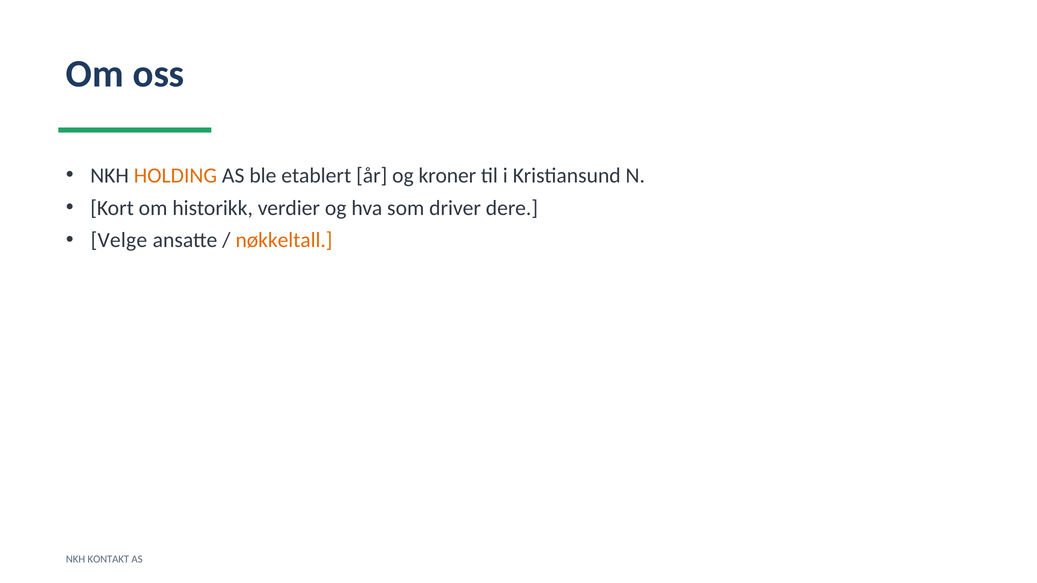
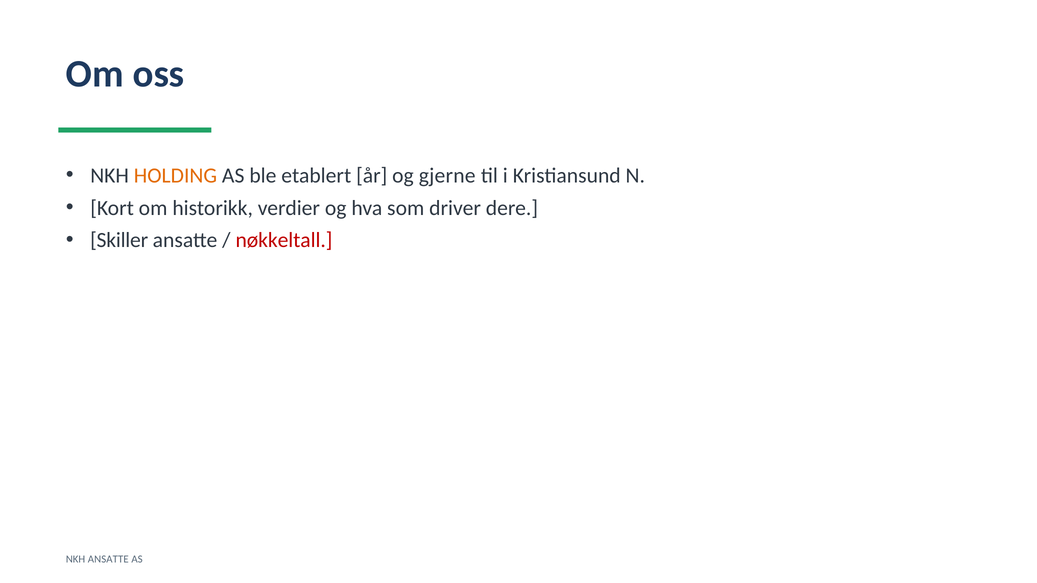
kroner: kroner -> gjerne
Velge: Velge -> Skiller
nøkkeltall colour: orange -> red
NKH KONTAKT: KONTAKT -> ANSATTE
